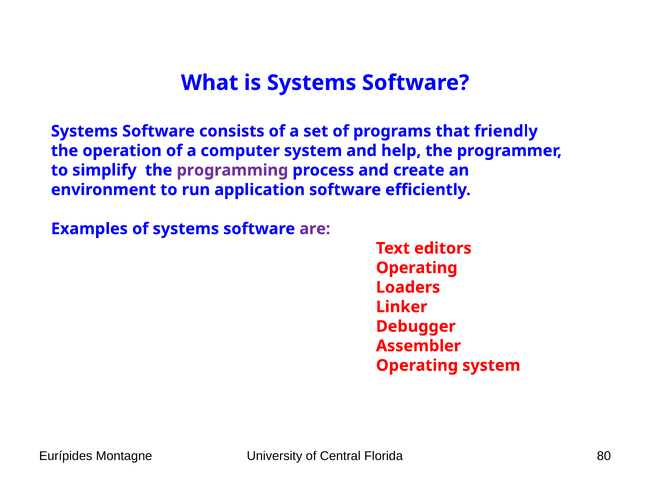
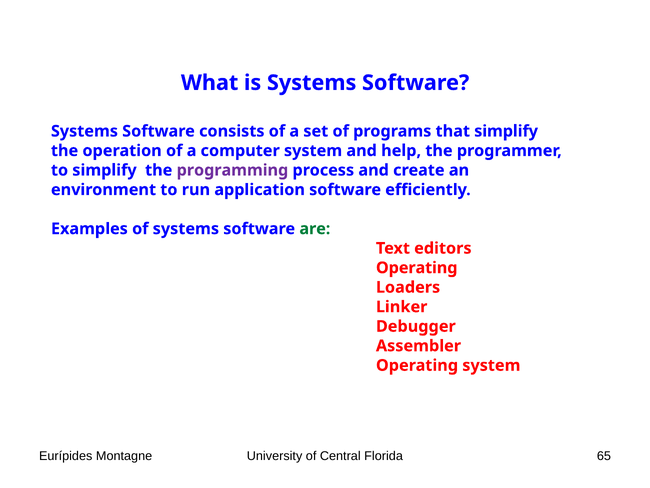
that friendly: friendly -> simplify
are colour: purple -> green
80: 80 -> 65
